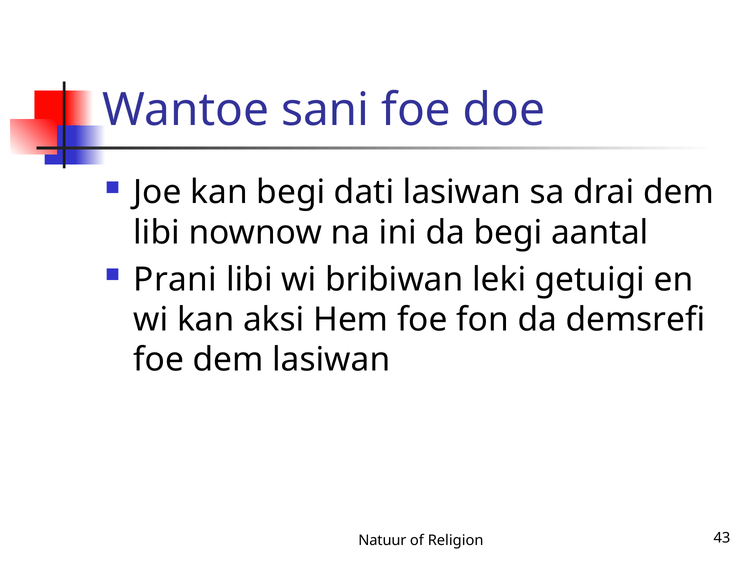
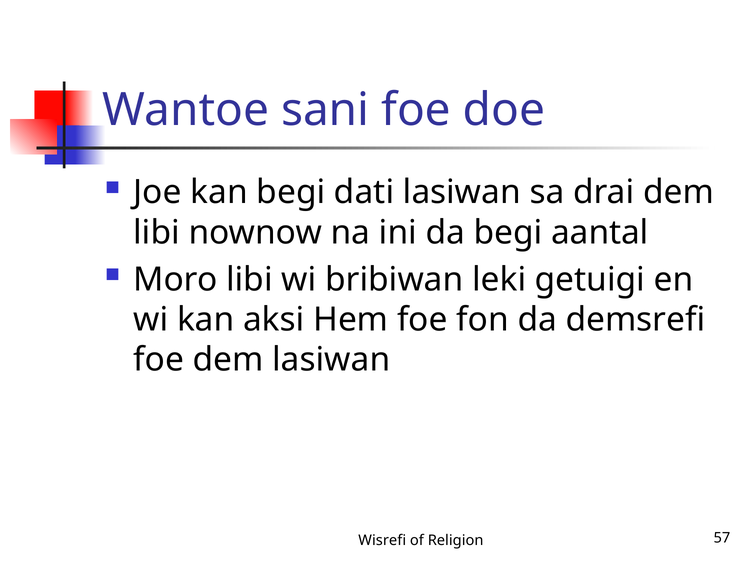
Prani: Prani -> Moro
Natuur: Natuur -> Wisrefi
43: 43 -> 57
